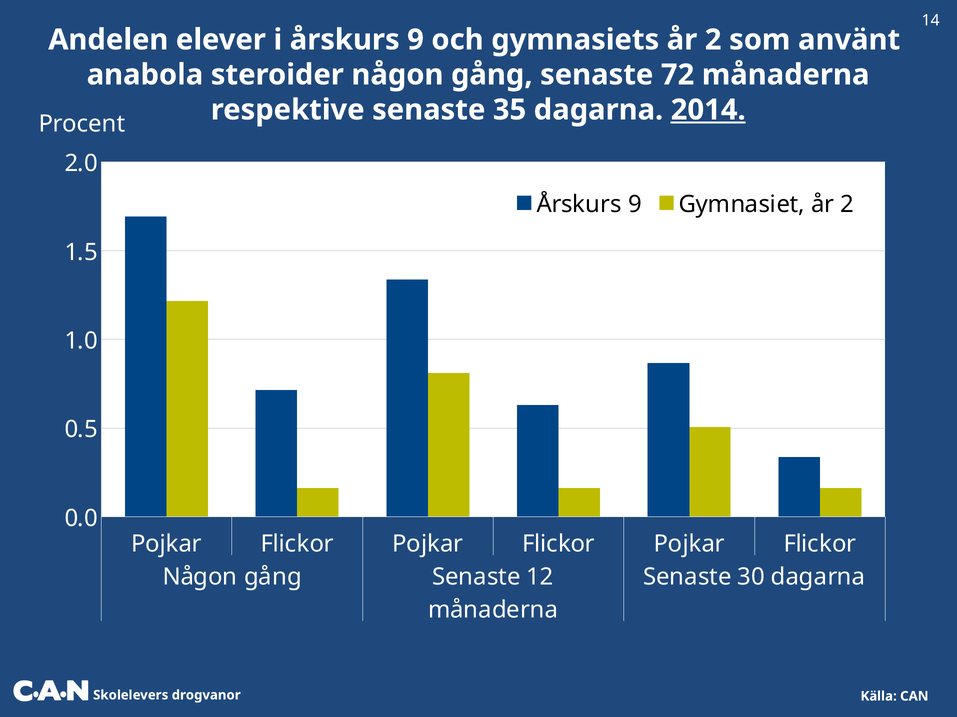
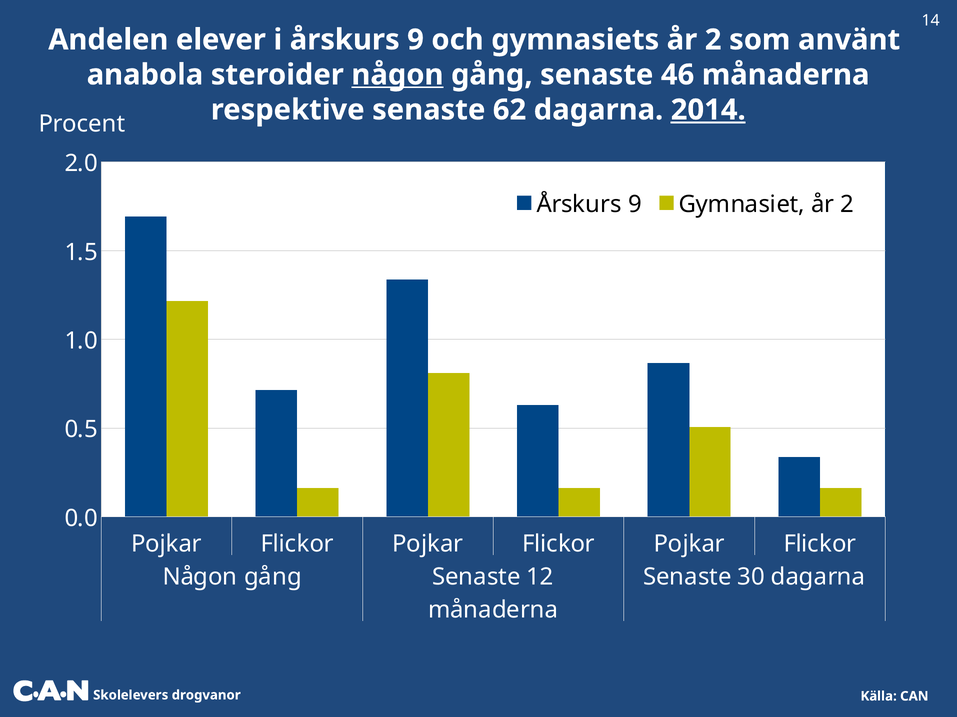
någon at (397, 75) underline: none -> present
72: 72 -> 46
35: 35 -> 62
